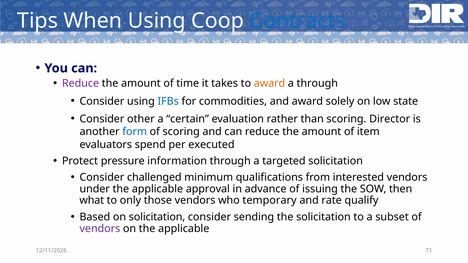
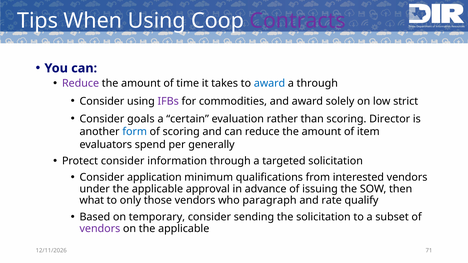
Contracts colour: blue -> purple
award at (270, 83) colour: orange -> blue
IFBs colour: blue -> purple
state: state -> strict
other: other -> goals
executed: executed -> generally
Protect pressure: pressure -> consider
challenged: challenged -> application
temporary: temporary -> paragraph
on solicitation: solicitation -> temporary
